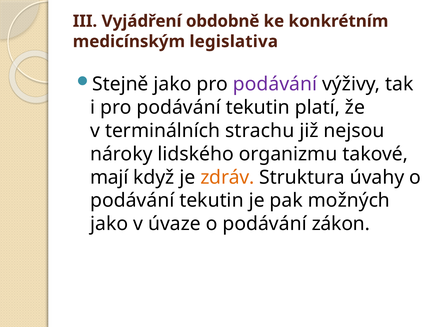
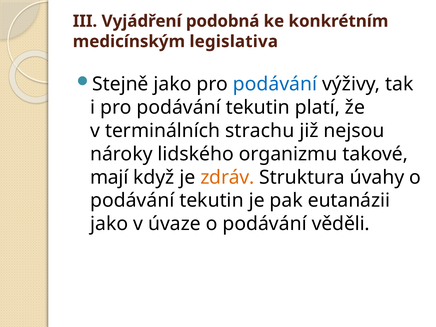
obdobně: obdobně -> podobná
podávání at (275, 84) colour: purple -> blue
možných: možných -> eutanázii
zákon: zákon -> věděli
